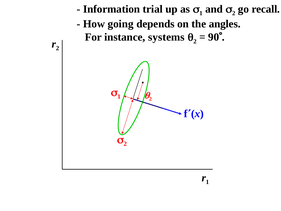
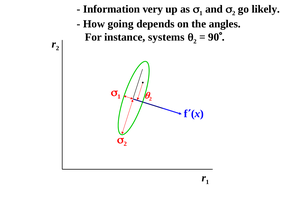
trial: trial -> very
recall: recall -> likely
